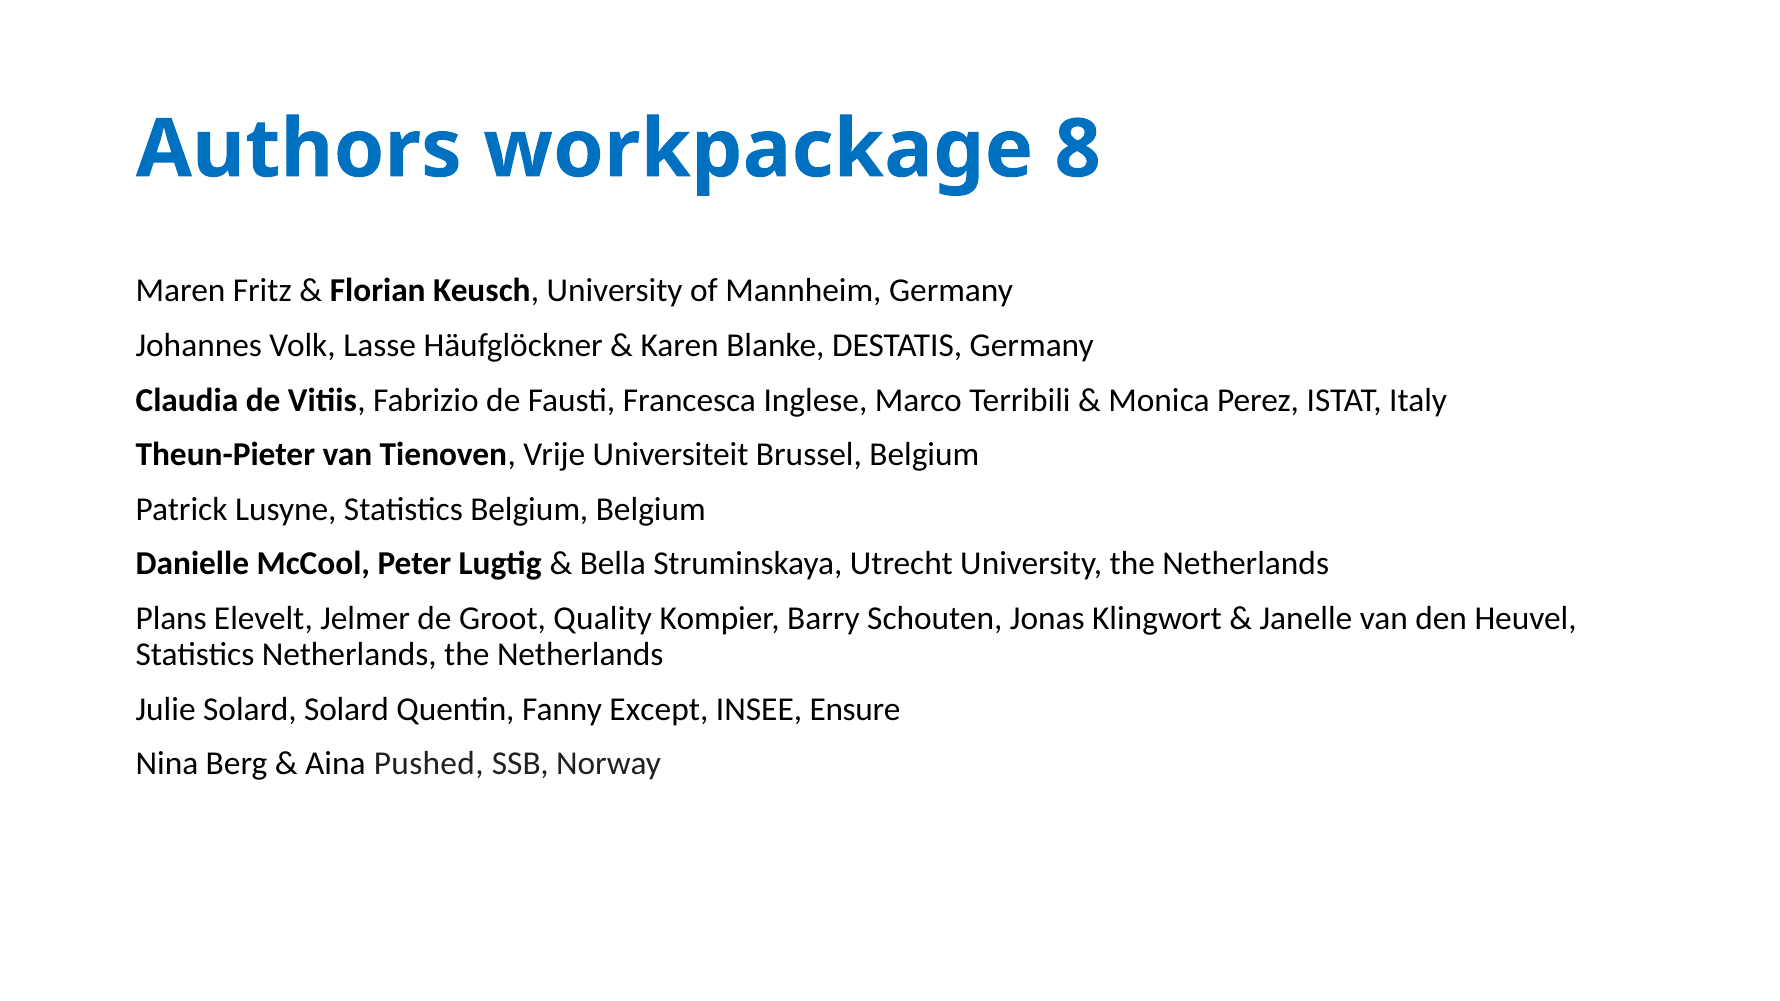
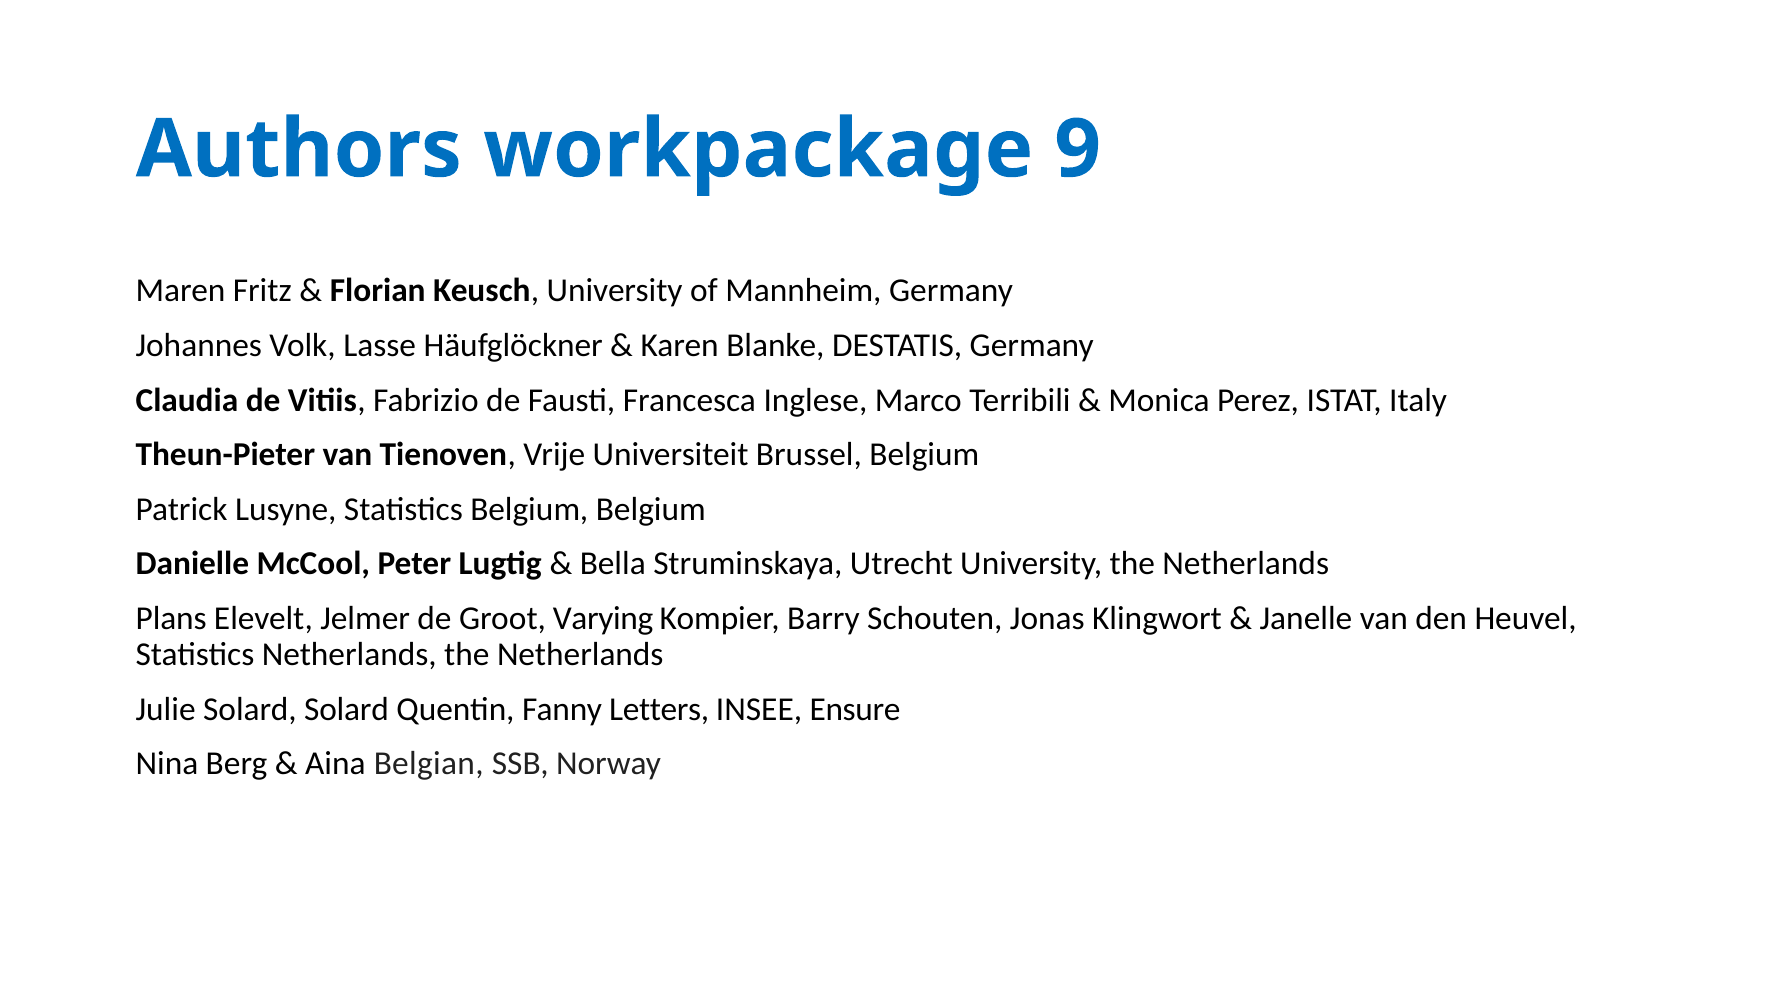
8: 8 -> 9
Quality: Quality -> Varying
Except: Except -> Letters
Pushed: Pushed -> Belgian
